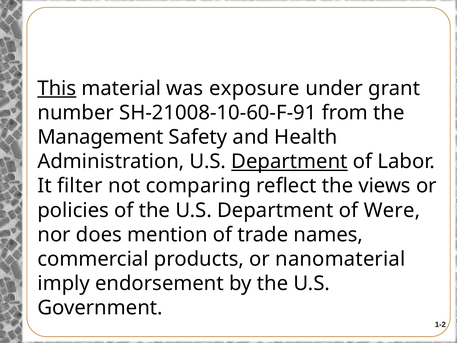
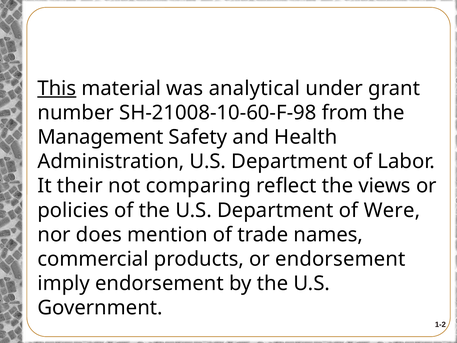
exposure: exposure -> analytical
SH-21008-10-60-F-91: SH-21008-10-60-F-91 -> SH-21008-10-60-F-98
Department at (289, 161) underline: present -> none
filter: filter -> their
or nanomaterial: nanomaterial -> endorsement
